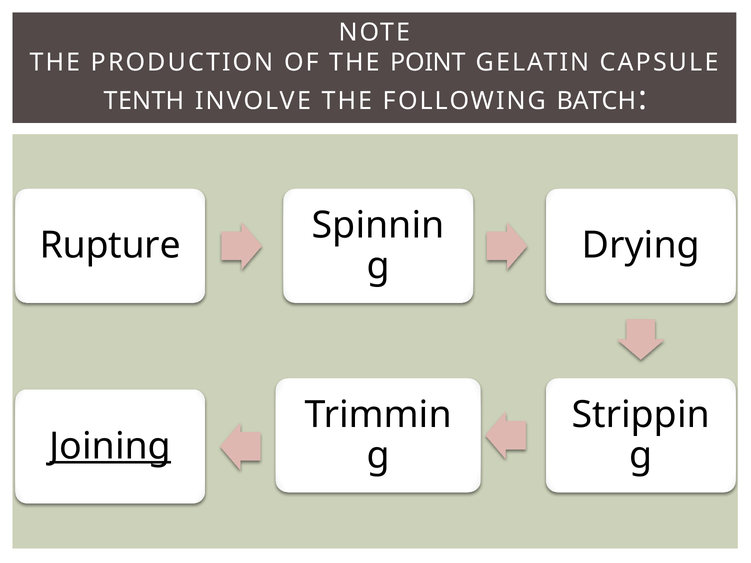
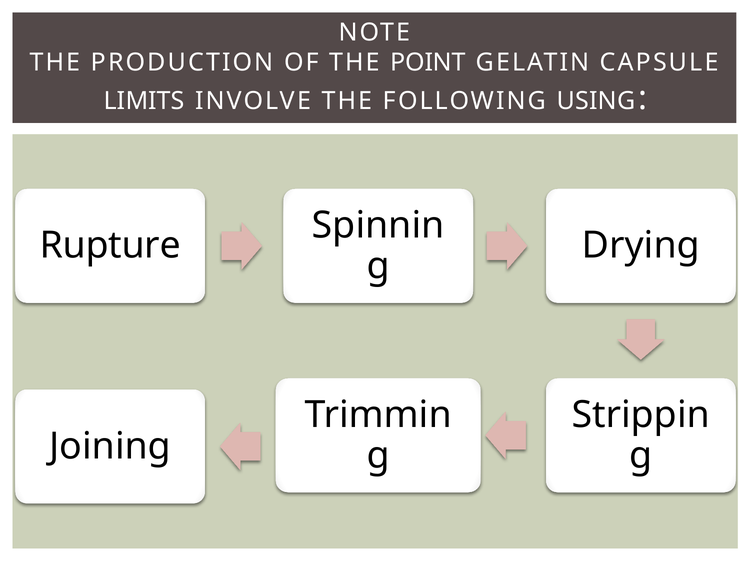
TENTH: TENTH -> LIMITS
BATCH: BATCH -> USING
Joining underline: present -> none
